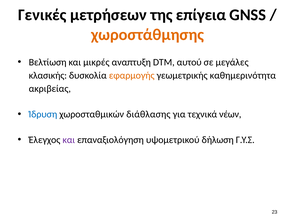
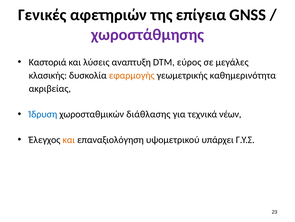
μετρήσεων: μετρήσεων -> αφετηριών
χωροστάθμησης colour: orange -> purple
Βελτίωση: Βελτίωση -> Καστοριά
μικρές: μικρές -> λύσεις
αυτού: αυτού -> εύρος
και at (69, 139) colour: purple -> orange
δήλωση: δήλωση -> υπάρχει
